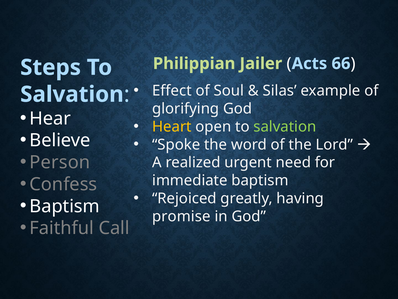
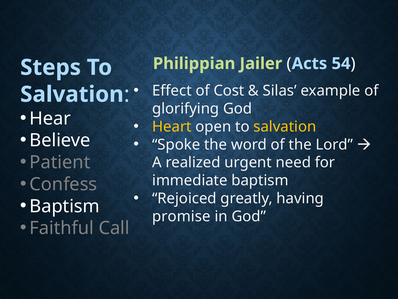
66: 66 -> 54
Soul: Soul -> Cost
salvation at (285, 126) colour: light green -> yellow
Person: Person -> Patient
